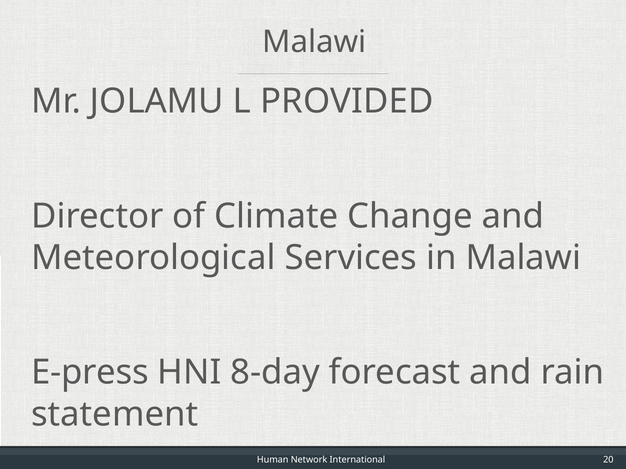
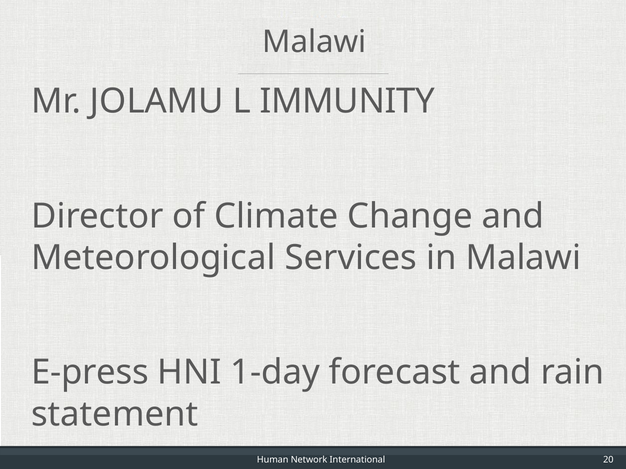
PROVIDED: PROVIDED -> IMMUNITY
8-day: 8-day -> 1-day
